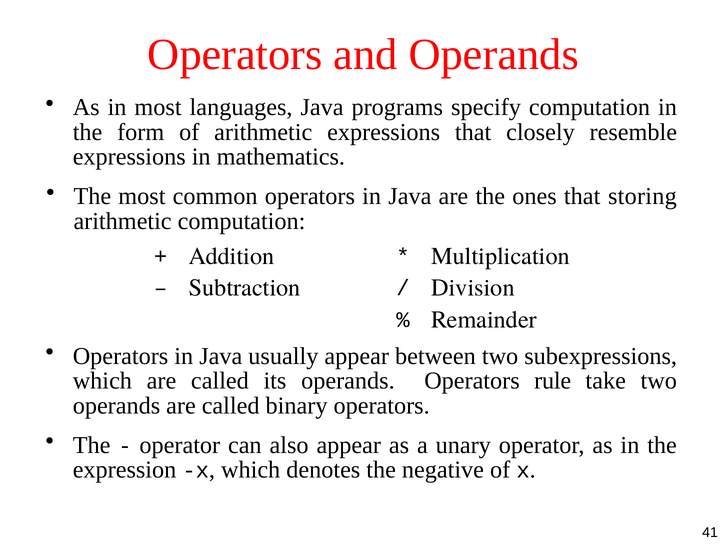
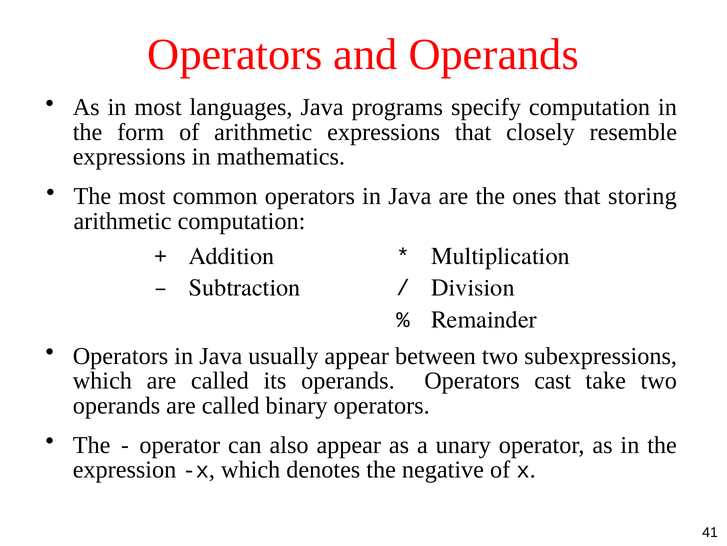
rule: rule -> cast
